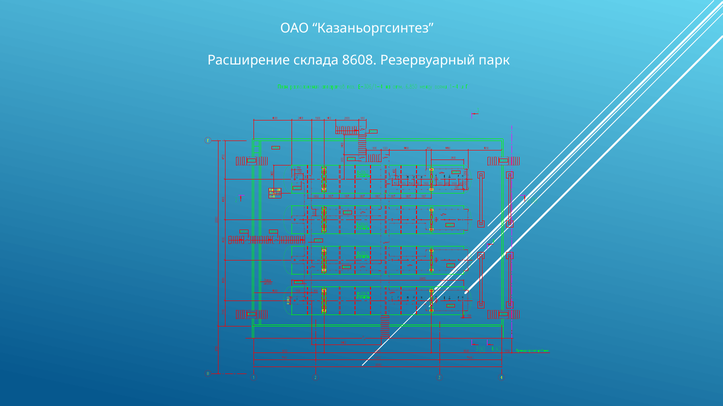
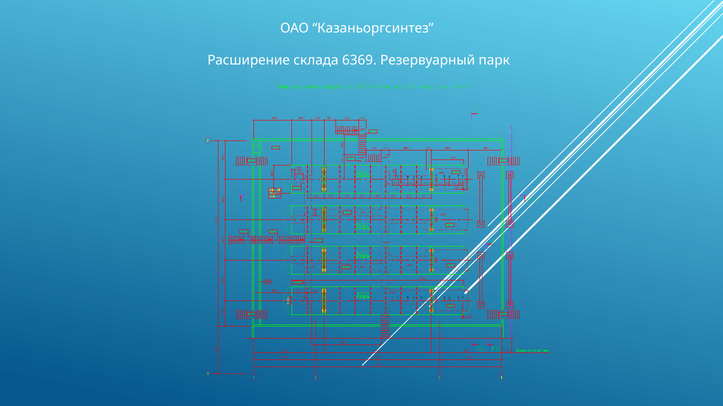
8608: 8608 -> 6369
